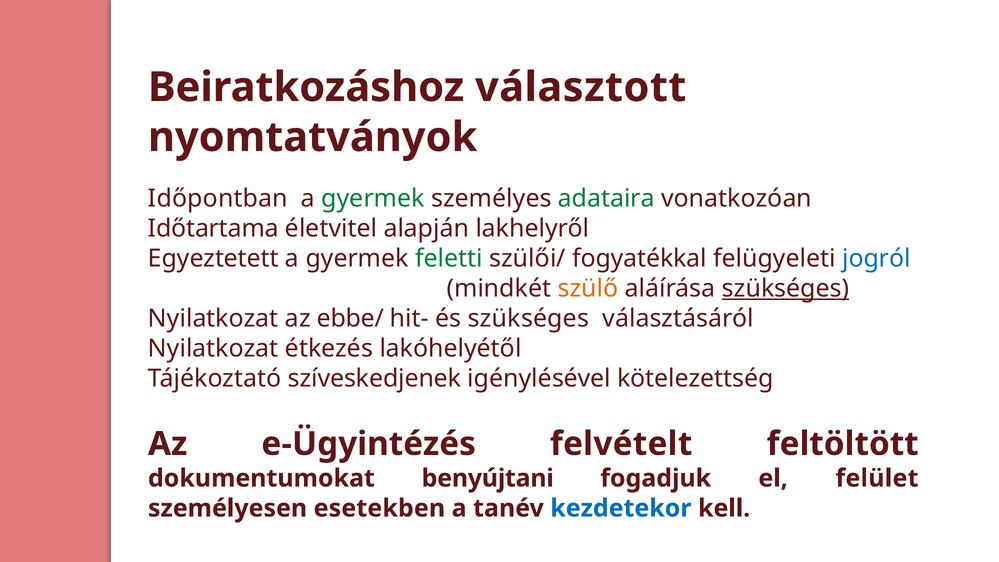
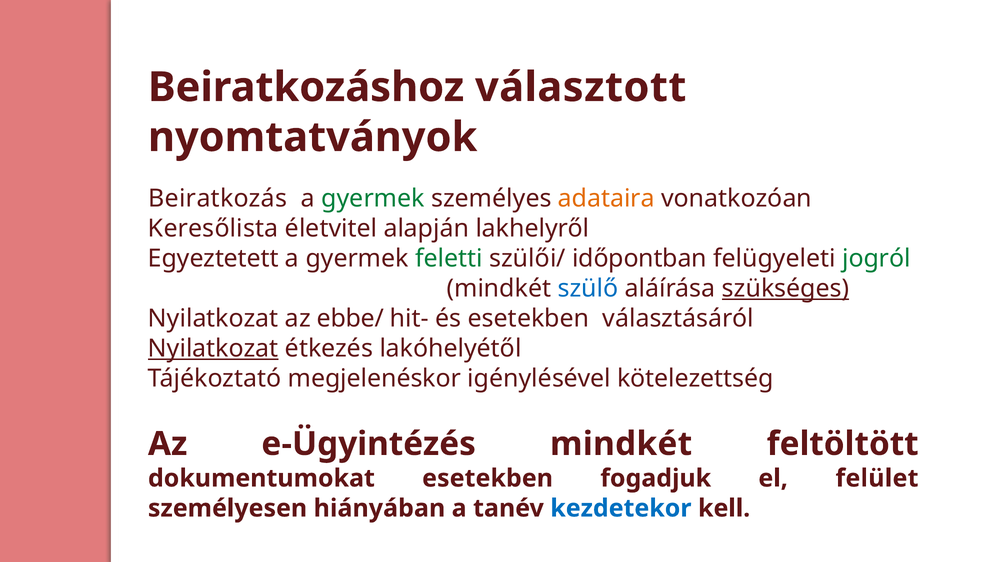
Időpontban: Időpontban -> Beiratkozás
adataira colour: green -> orange
Időtartama: Időtartama -> Keresőlista
fogyatékkal: fogyatékkal -> időpontban
jogról colour: blue -> green
szülő colour: orange -> blue
és szükséges: szükséges -> esetekben
Nyilatkozat at (213, 348) underline: none -> present
szíveskedjenek: szíveskedjenek -> megjelenéskor
e-Ügyintézés felvételt: felvételt -> mindkét
dokumentumokat benyújtani: benyújtani -> esetekben
esetekben: esetekben -> hiányában
